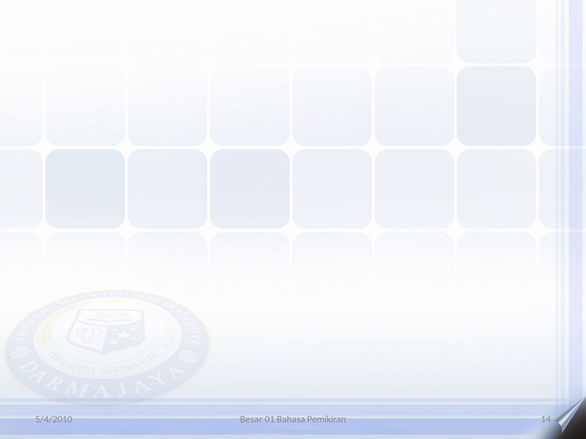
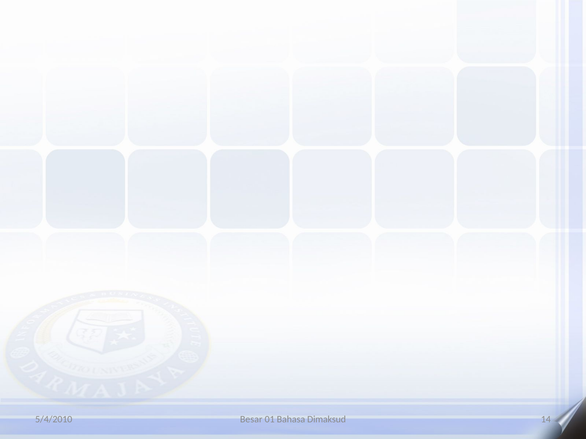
Pemikiran: Pemikiran -> Dimaksud
